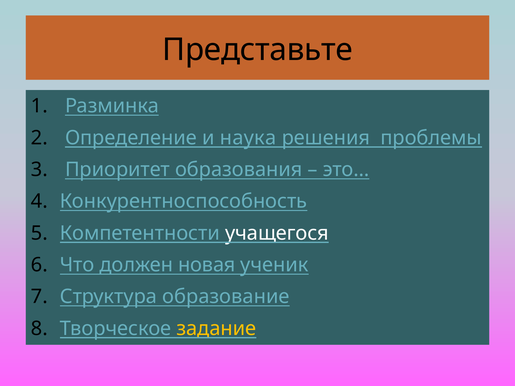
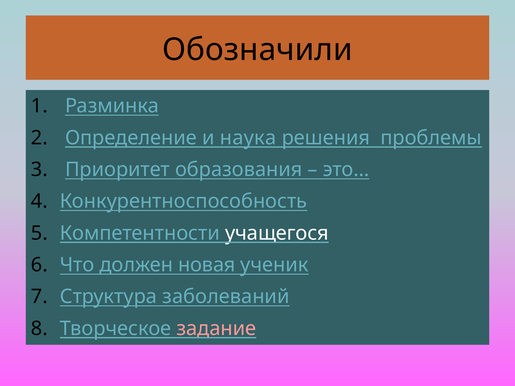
Представьте: Представьте -> Обозначили
образование: образование -> заболеваний
задание colour: yellow -> pink
